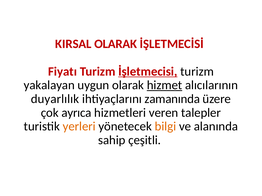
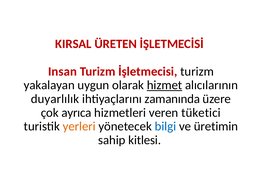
KIRSAL OLARAK: OLARAK -> ÜRETEN
Fiyatı: Fiyatı -> Insan
İşletmecisi underline: present -> none
talepler: talepler -> tüketici
bilgi colour: orange -> blue
alanında: alanında -> üretimin
çeşitli: çeşitli -> kitlesi
